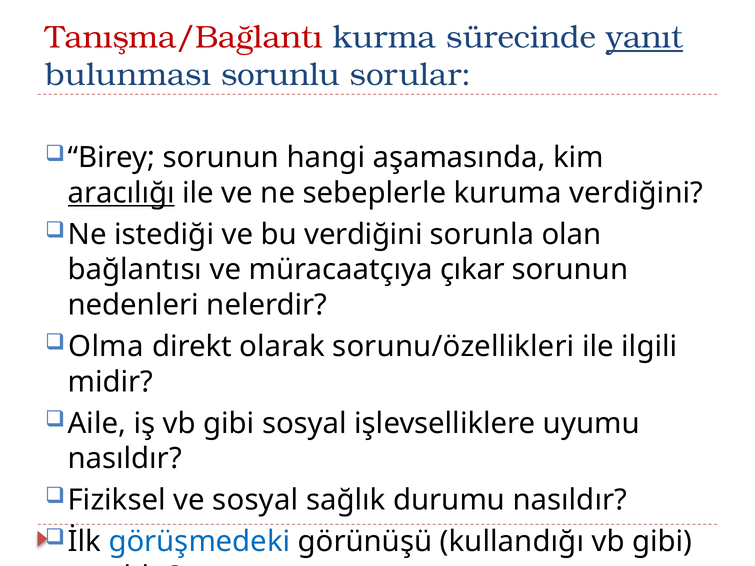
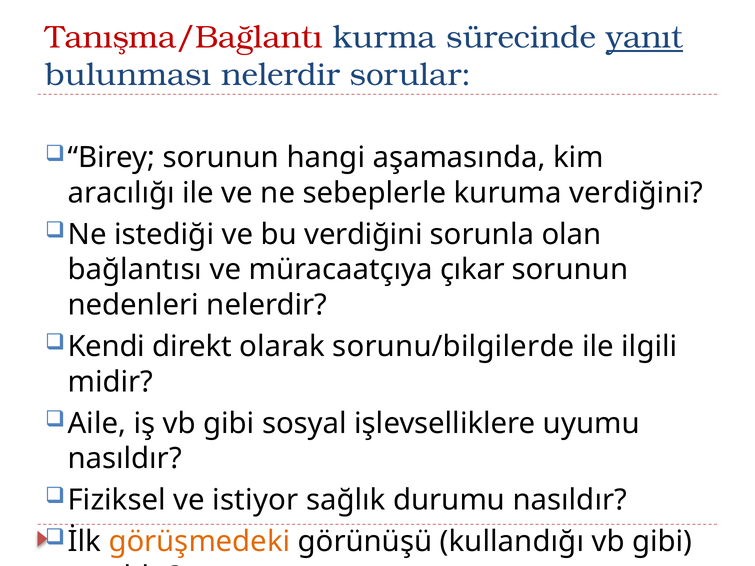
bulunması sorunlu: sorunlu -> nelerdir
aracılığı underline: present -> none
Olma: Olma -> Kendi
sorunu/özellikleri: sorunu/özellikleri -> sorunu/bilgilerde
ve sosyal: sosyal -> istiyor
görüşmedeki colour: blue -> orange
